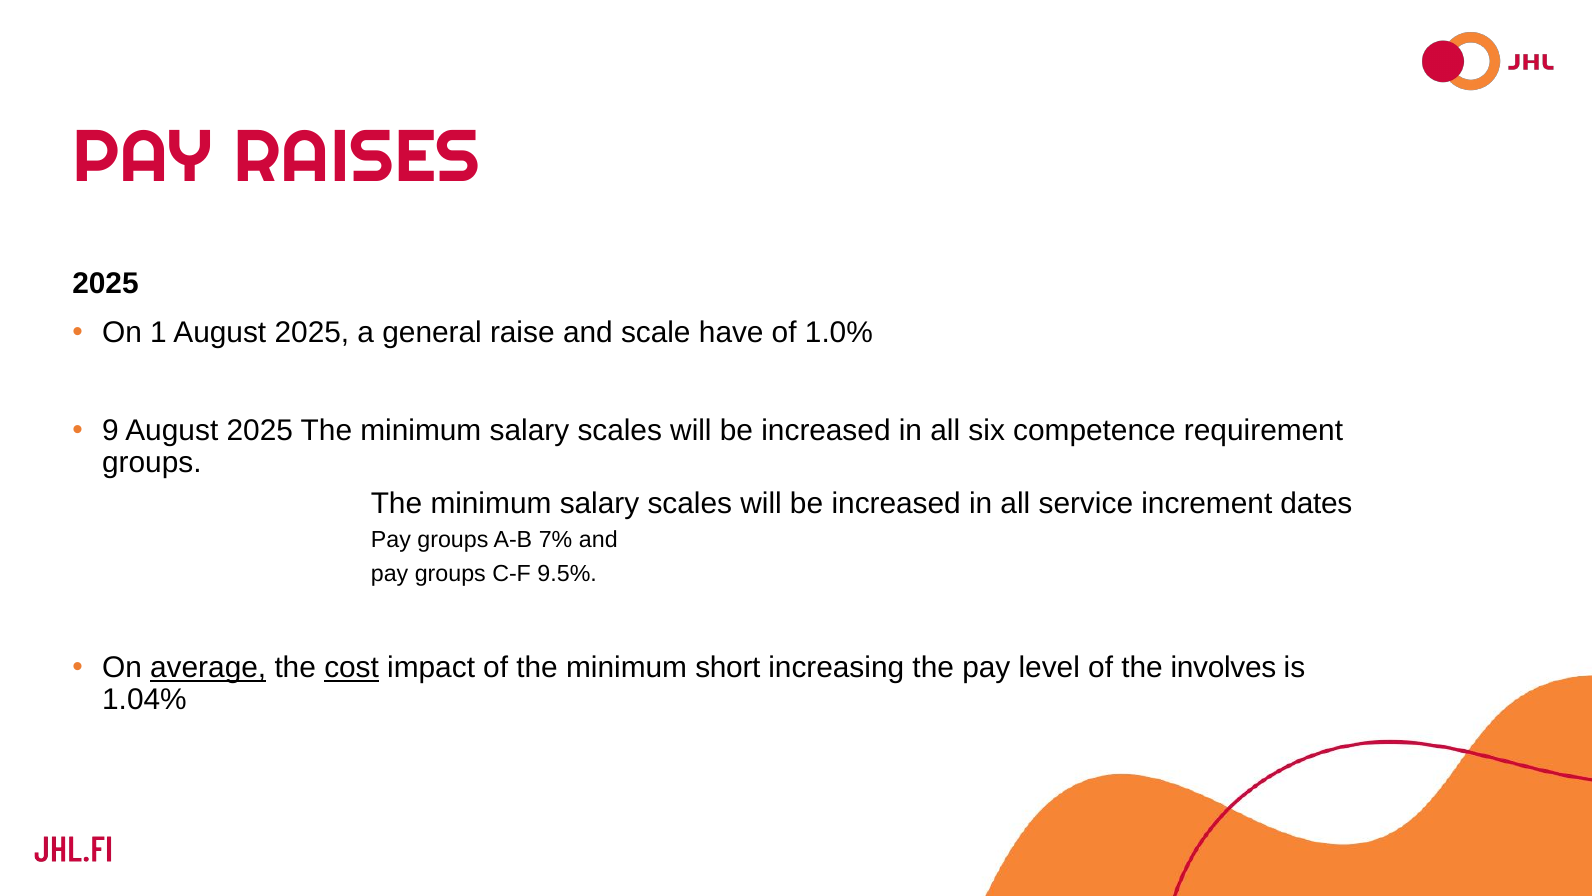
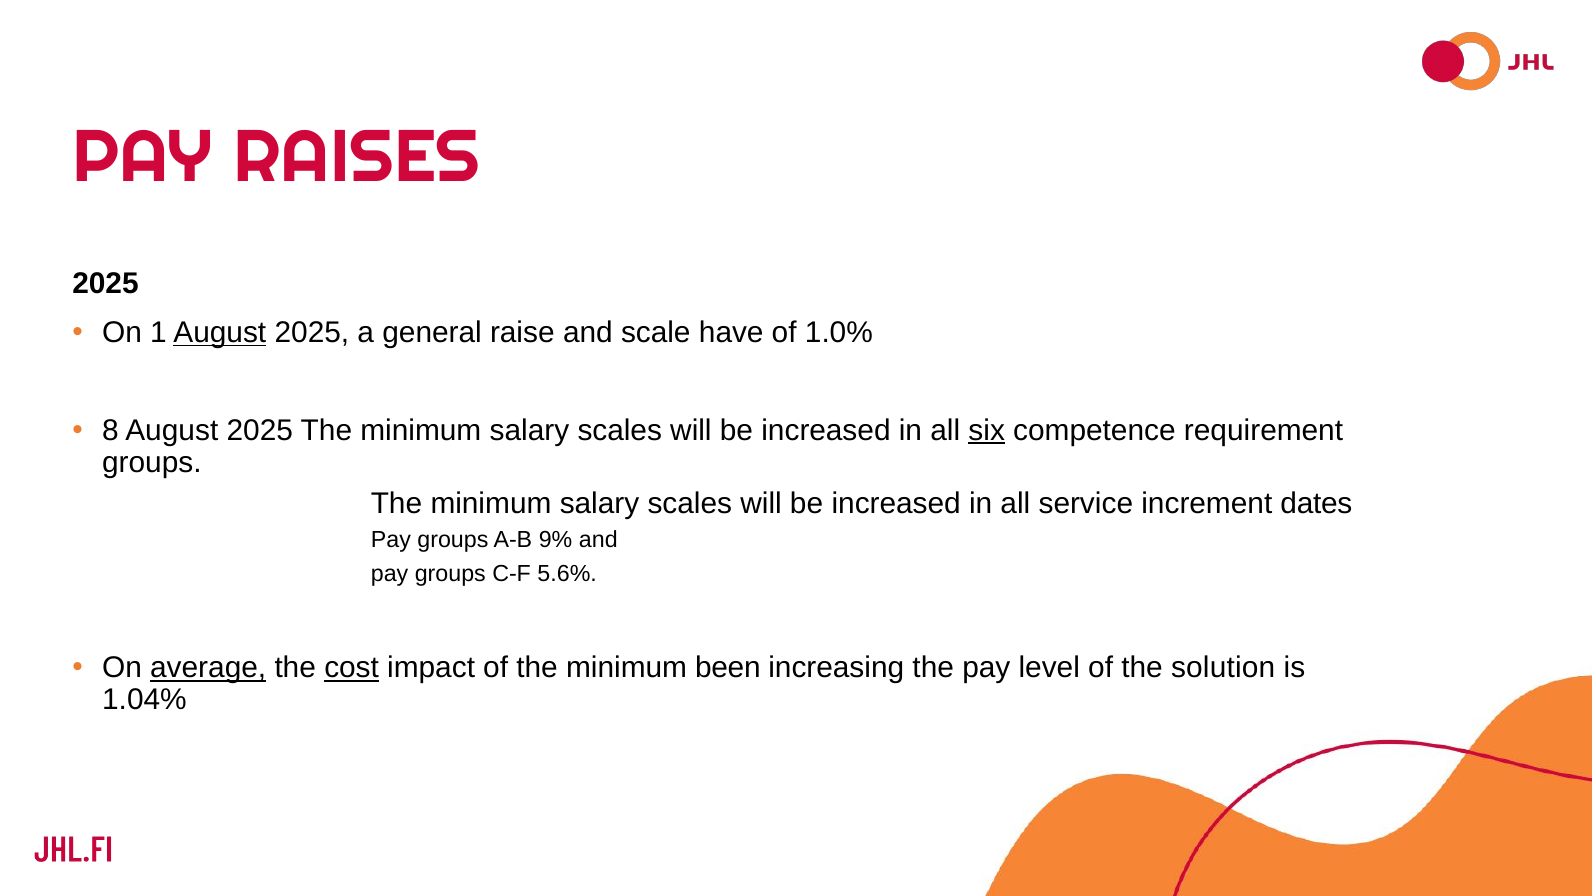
August at (220, 333) underline: none -> present
9: 9 -> 8
six underline: none -> present
7%: 7% -> 9%
9.5%: 9.5% -> 5.6%
short: short -> been
involves: involves -> solution
